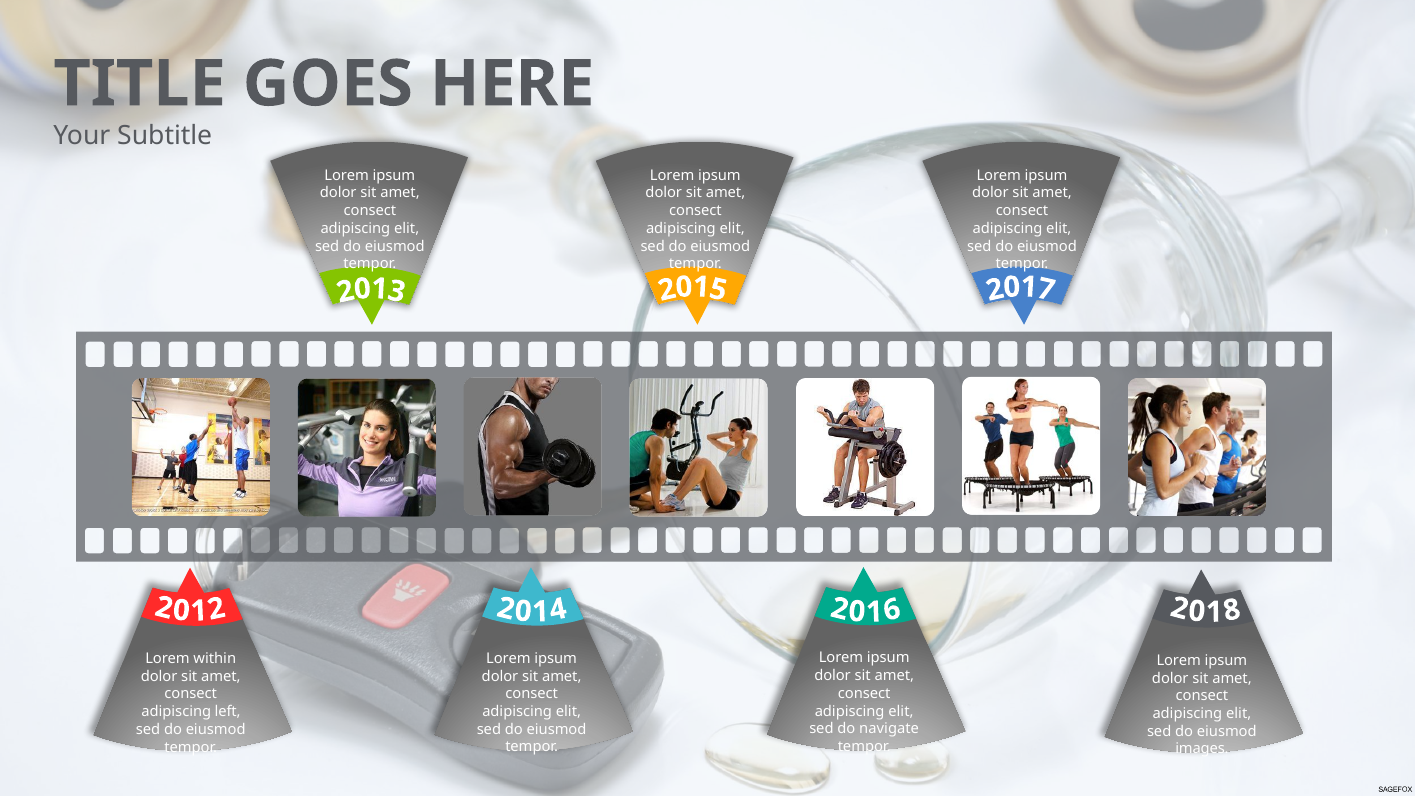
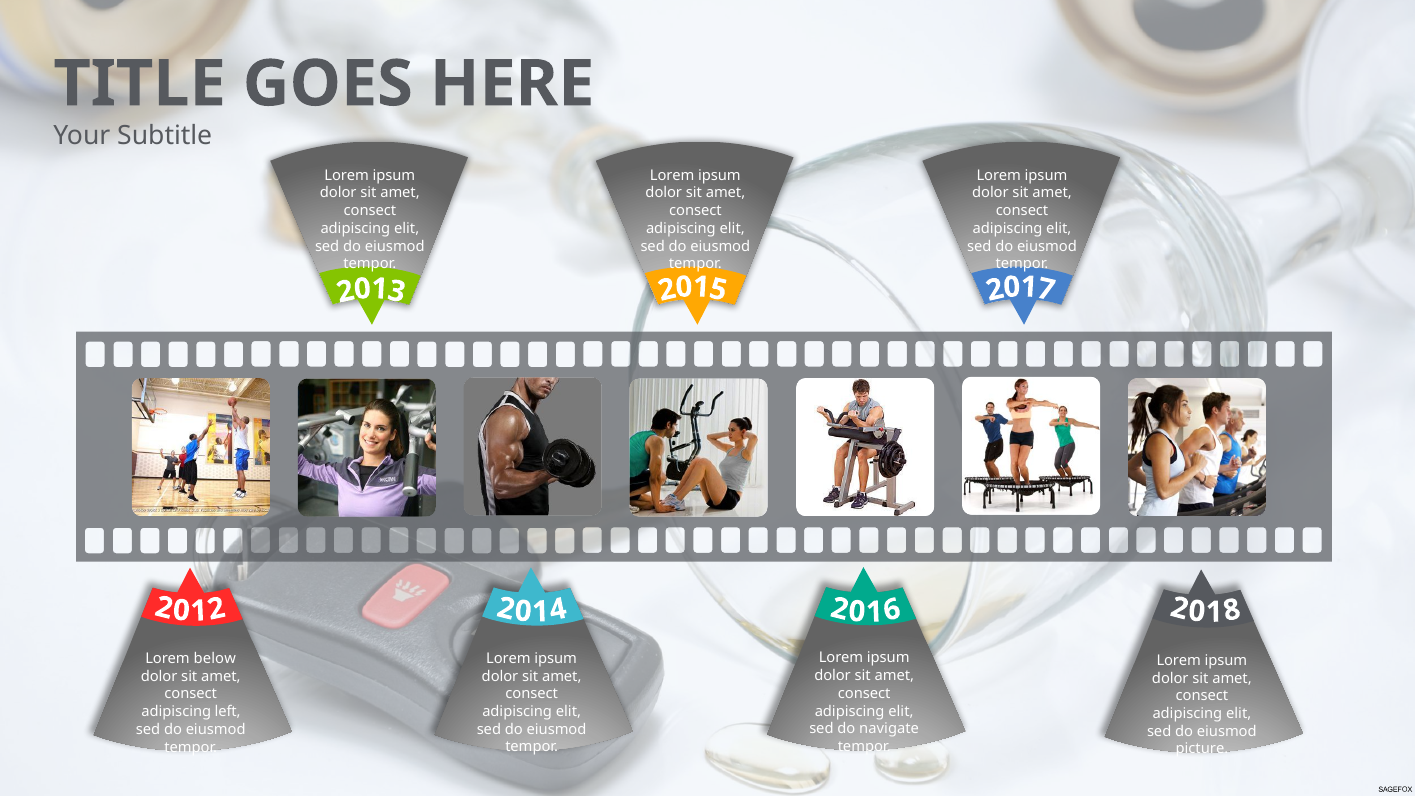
within: within -> below
images: images -> picture
